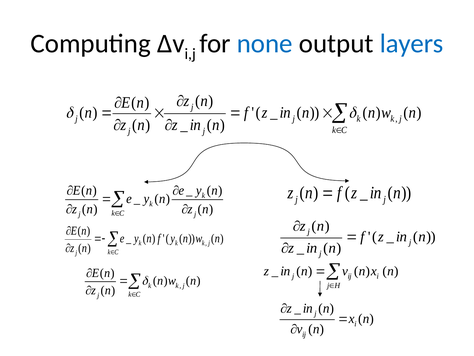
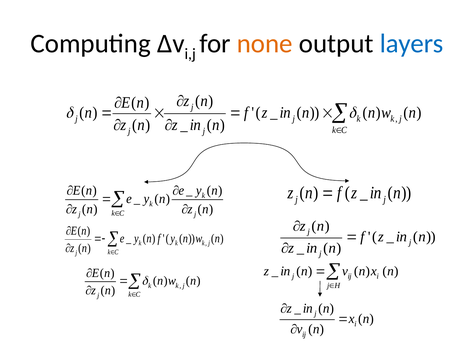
none colour: blue -> orange
